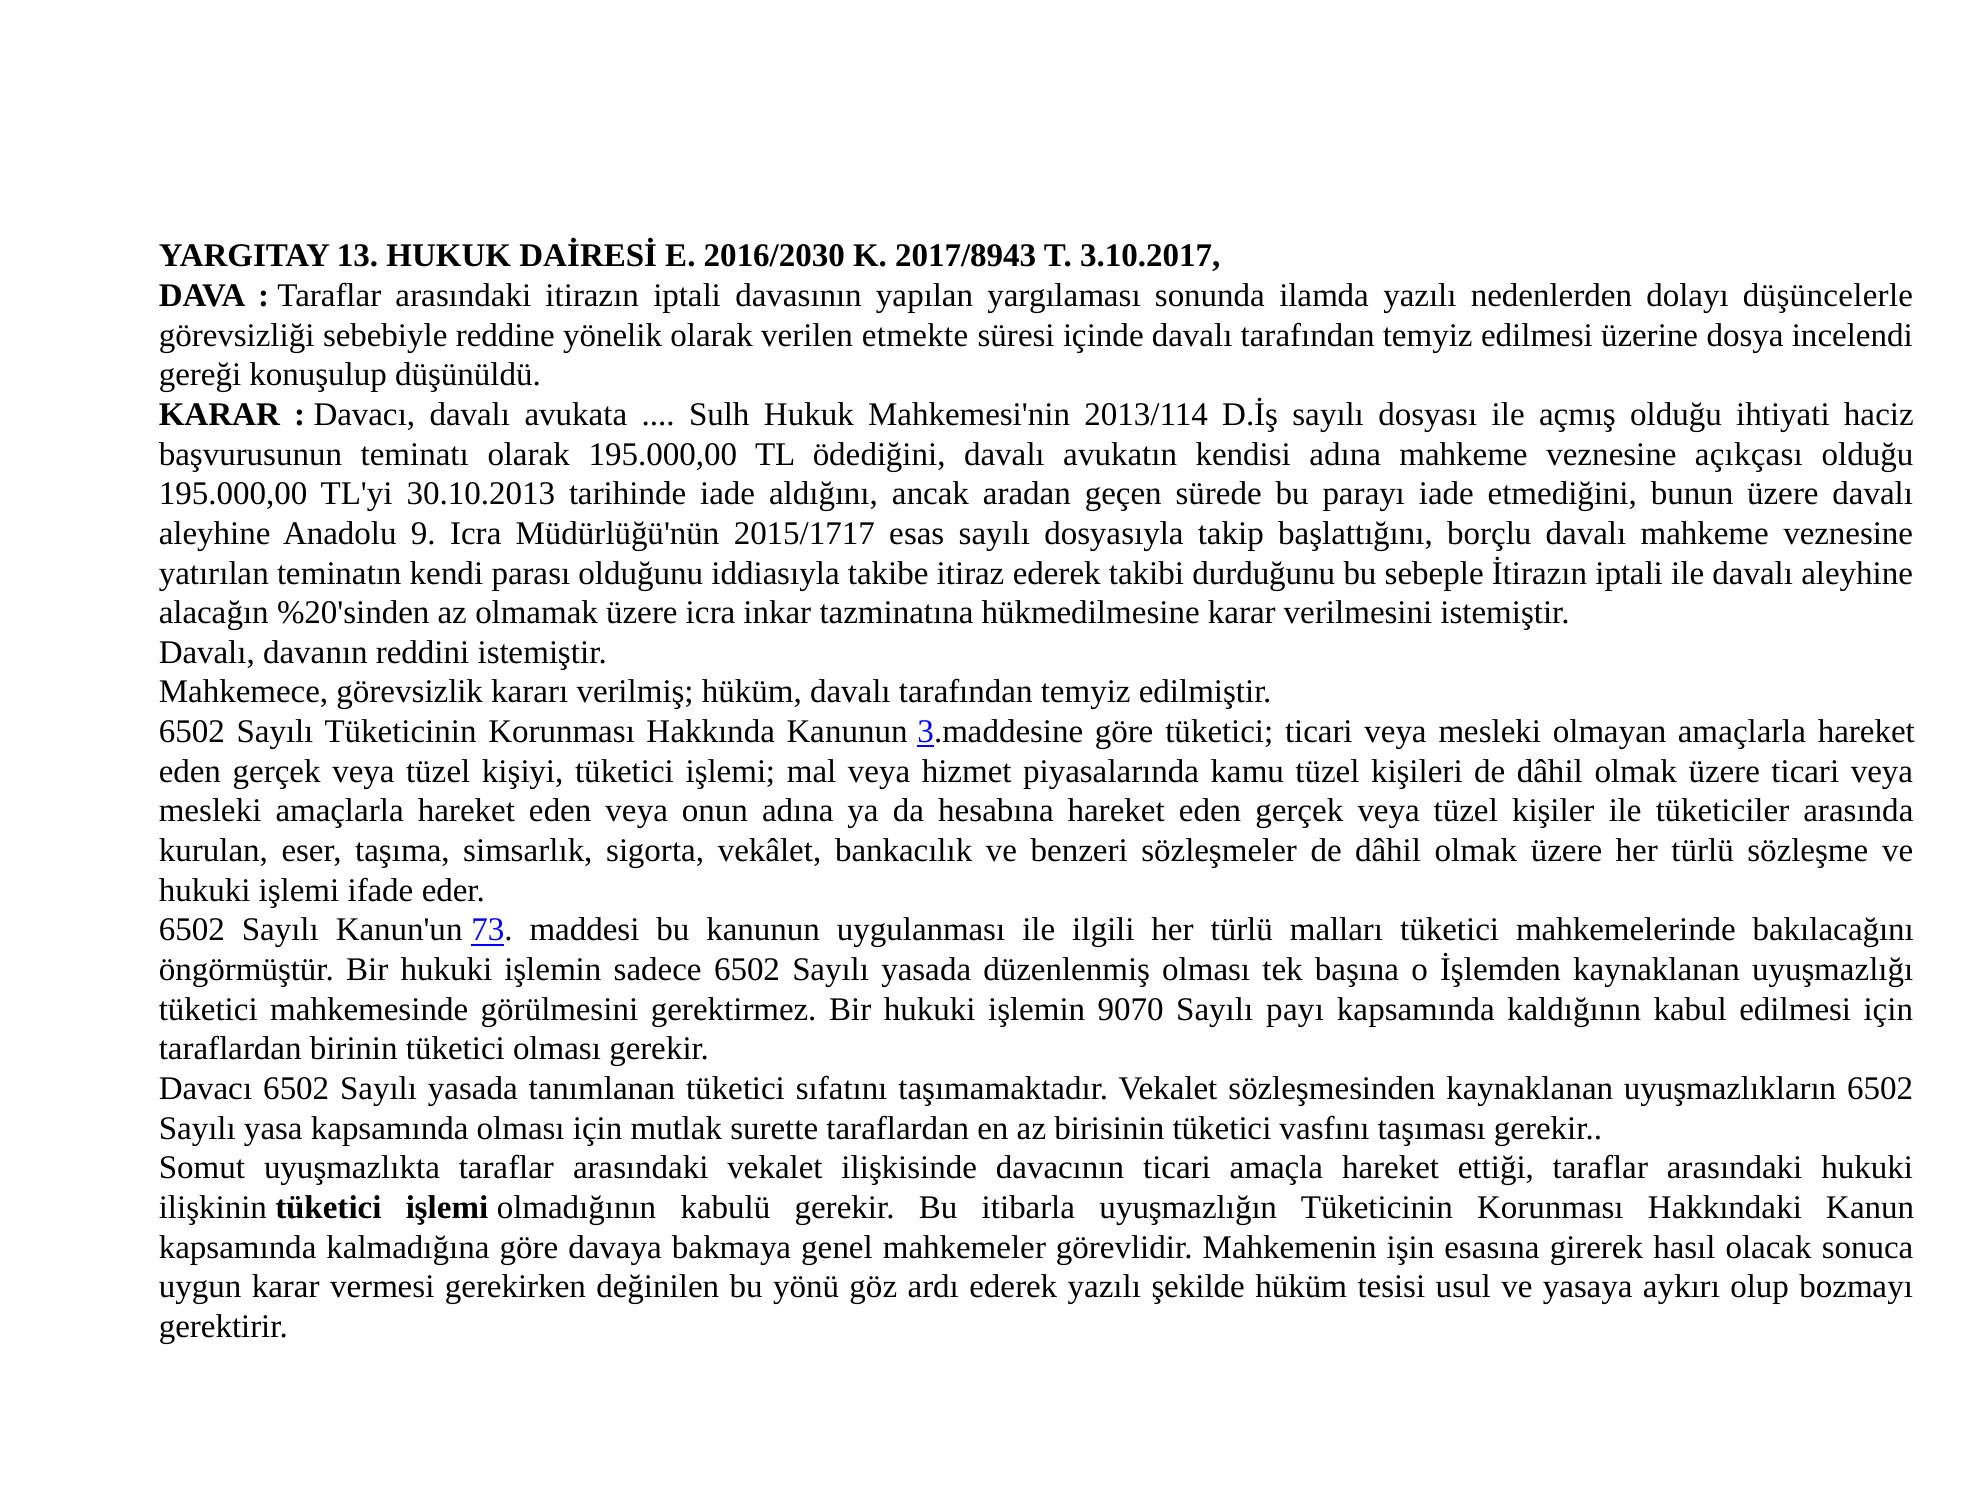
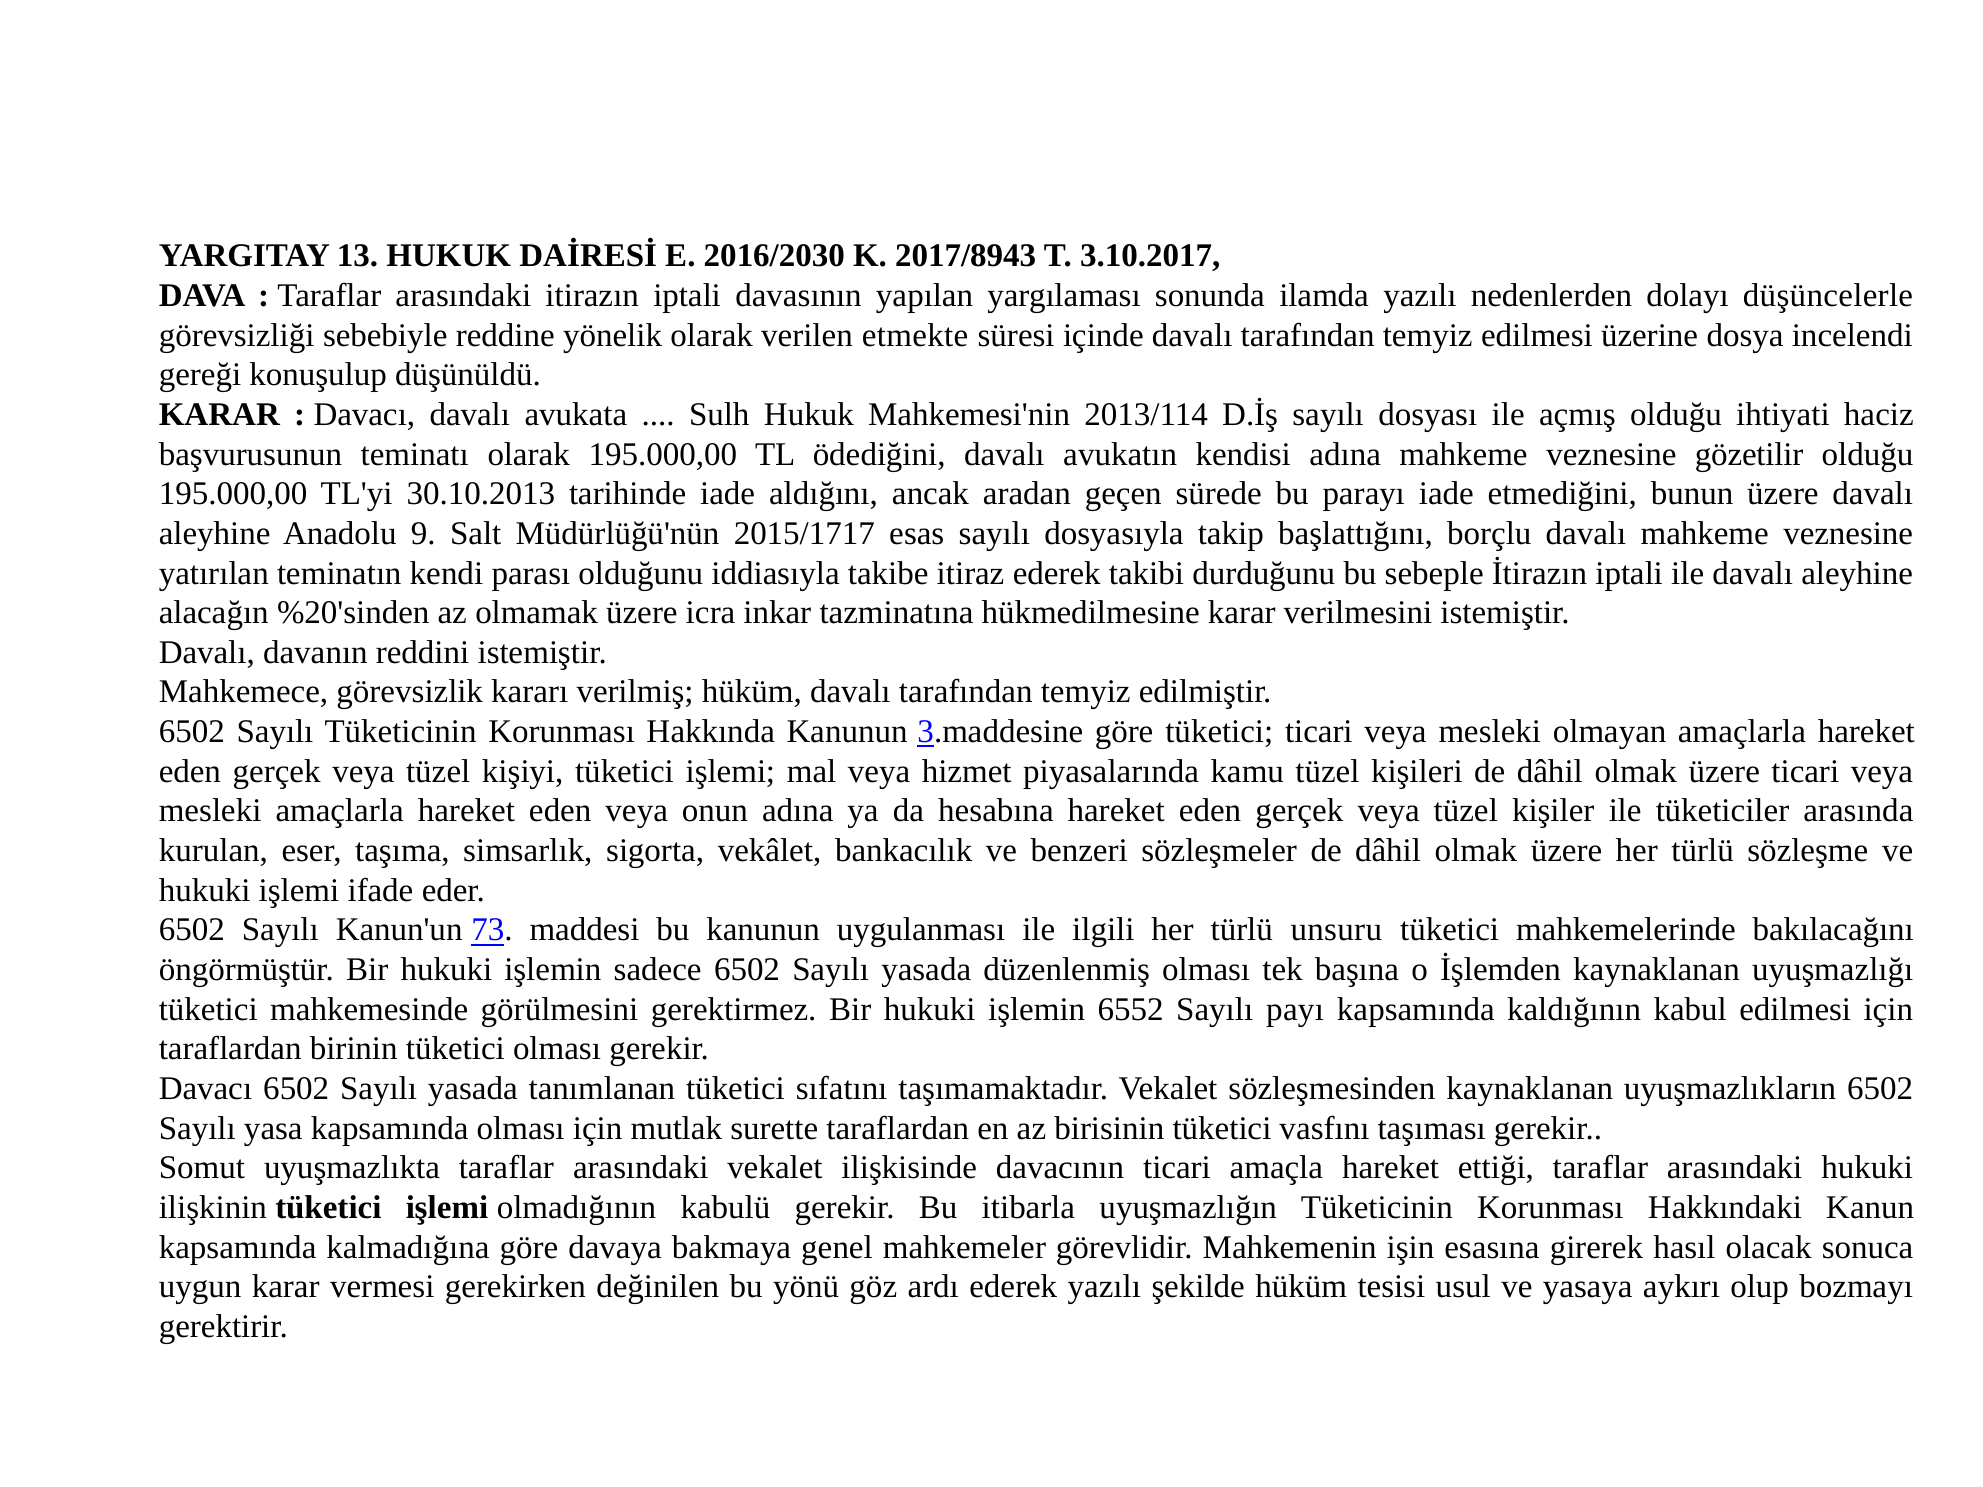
açıkçası: açıkçası -> gözetilir
9 Icra: Icra -> Salt
malları: malları -> unsuru
9070: 9070 -> 6552
